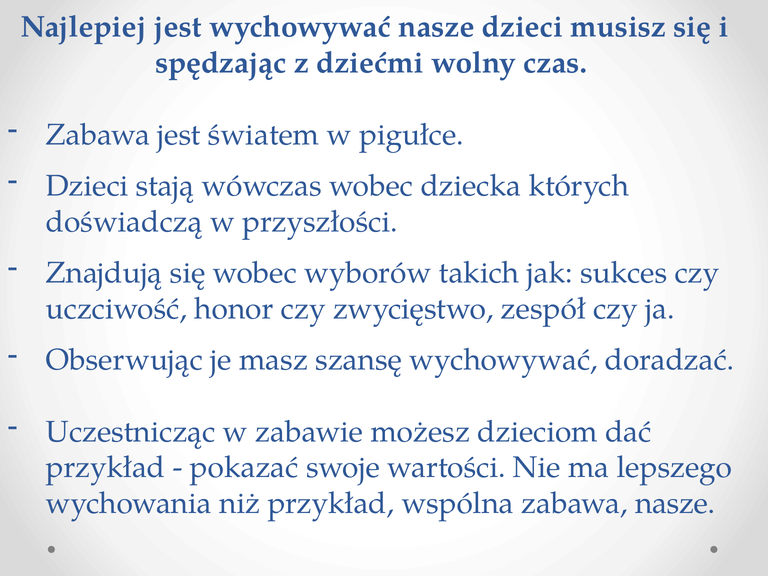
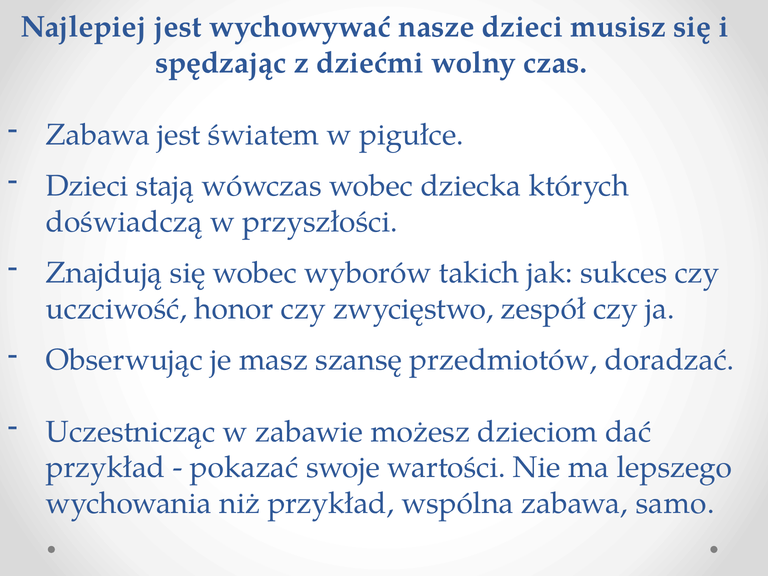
szansę wychowywać: wychowywać -> przedmiotów
zabawa nasze: nasze -> samo
